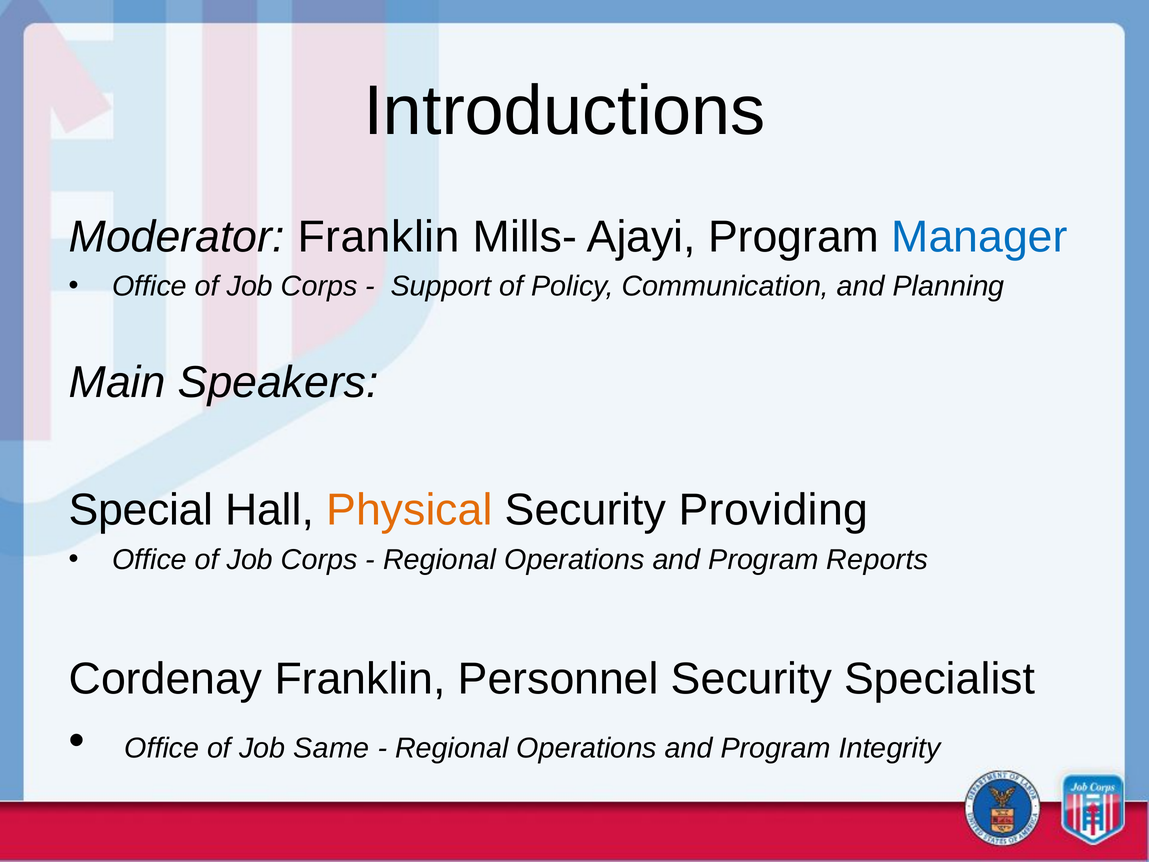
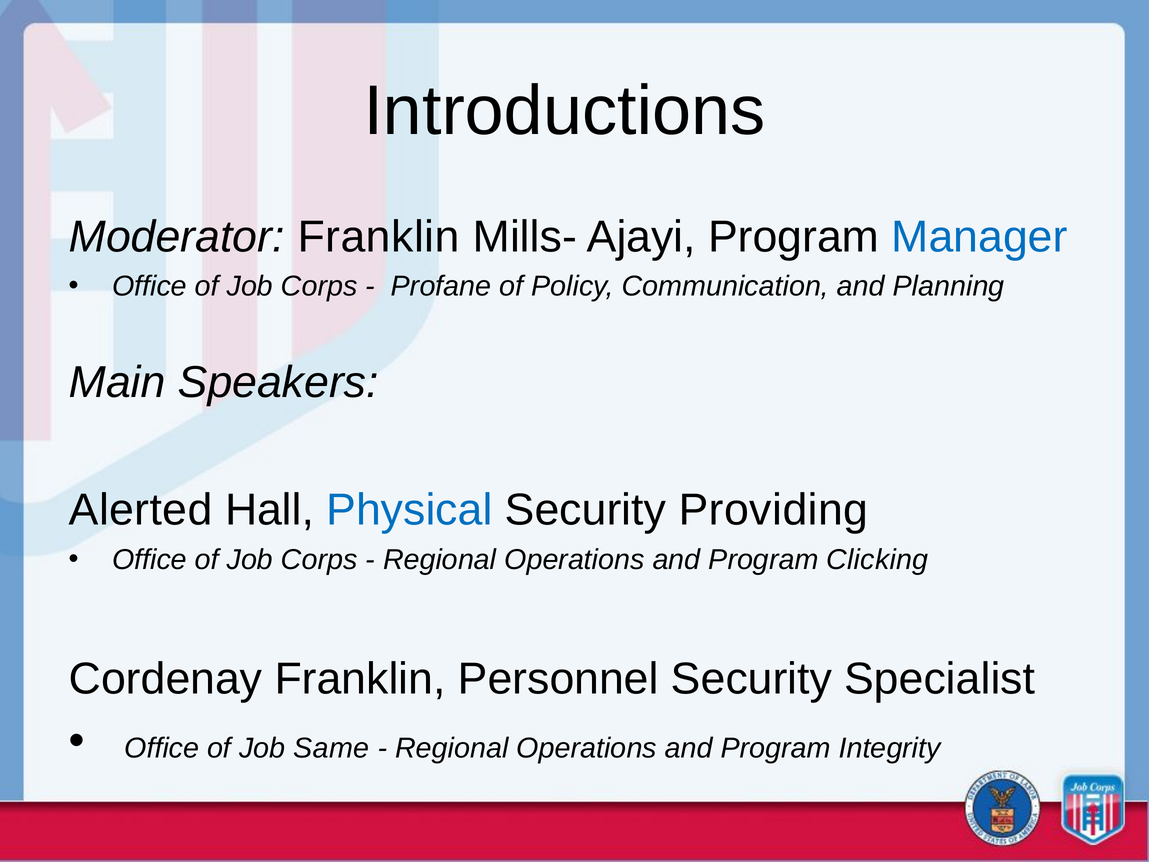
Support: Support -> Profane
Special: Special -> Alerted
Physical colour: orange -> blue
Reports: Reports -> Clicking
